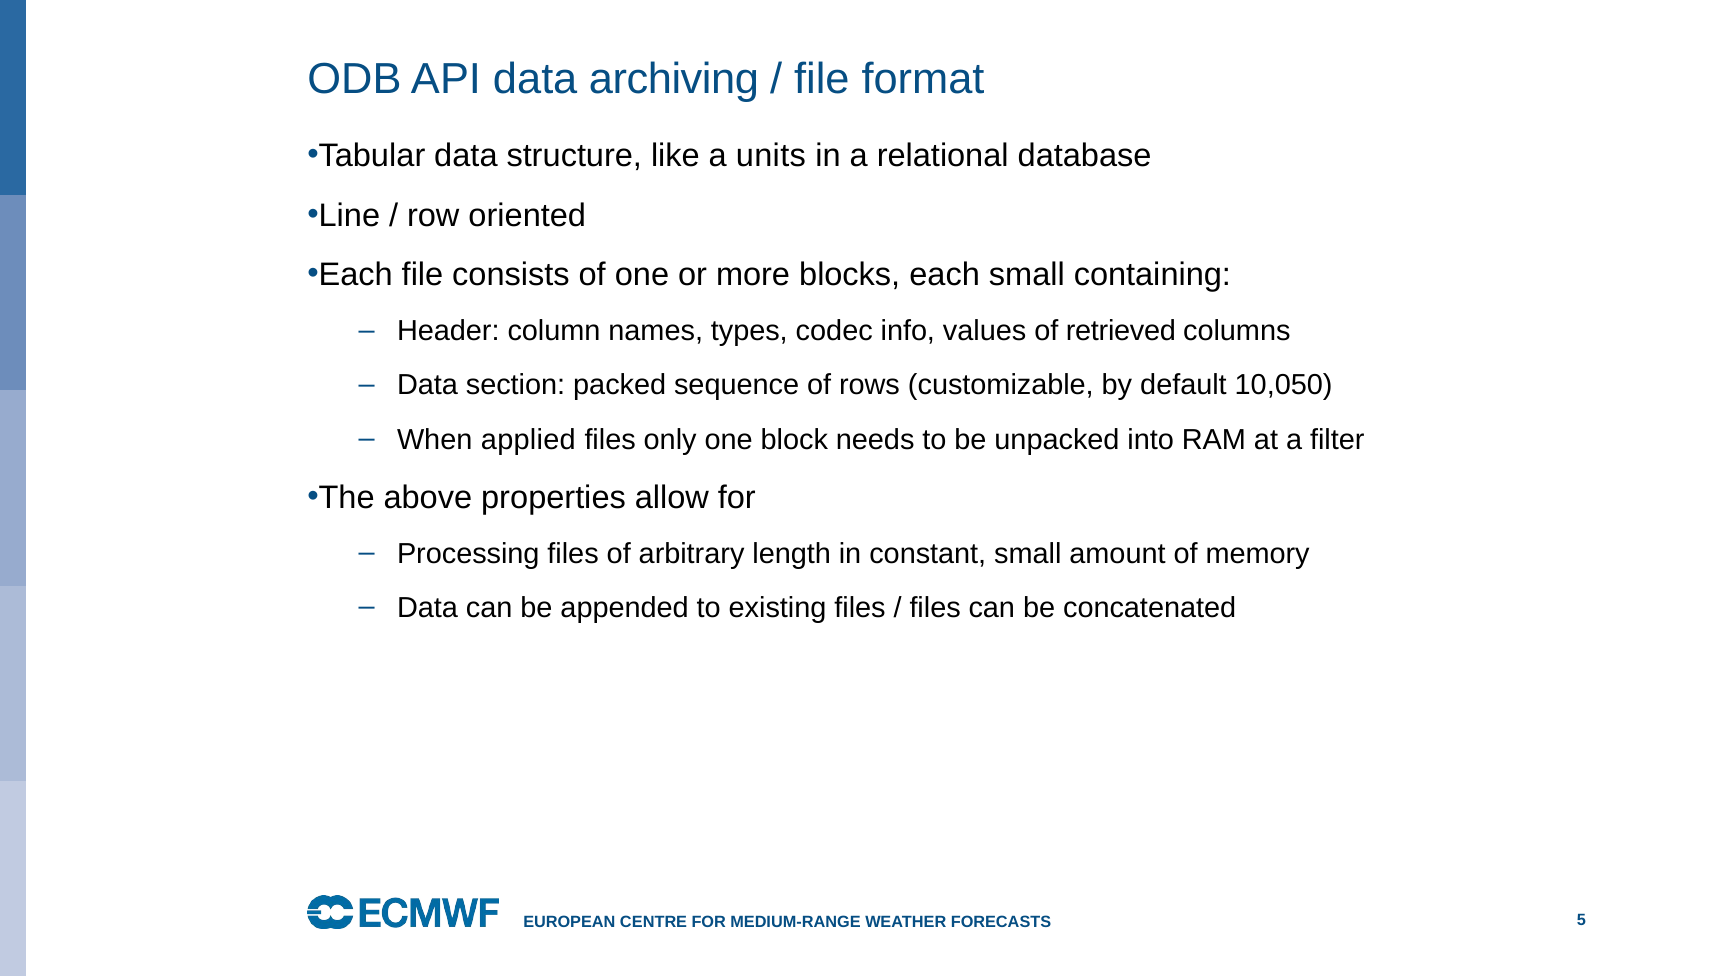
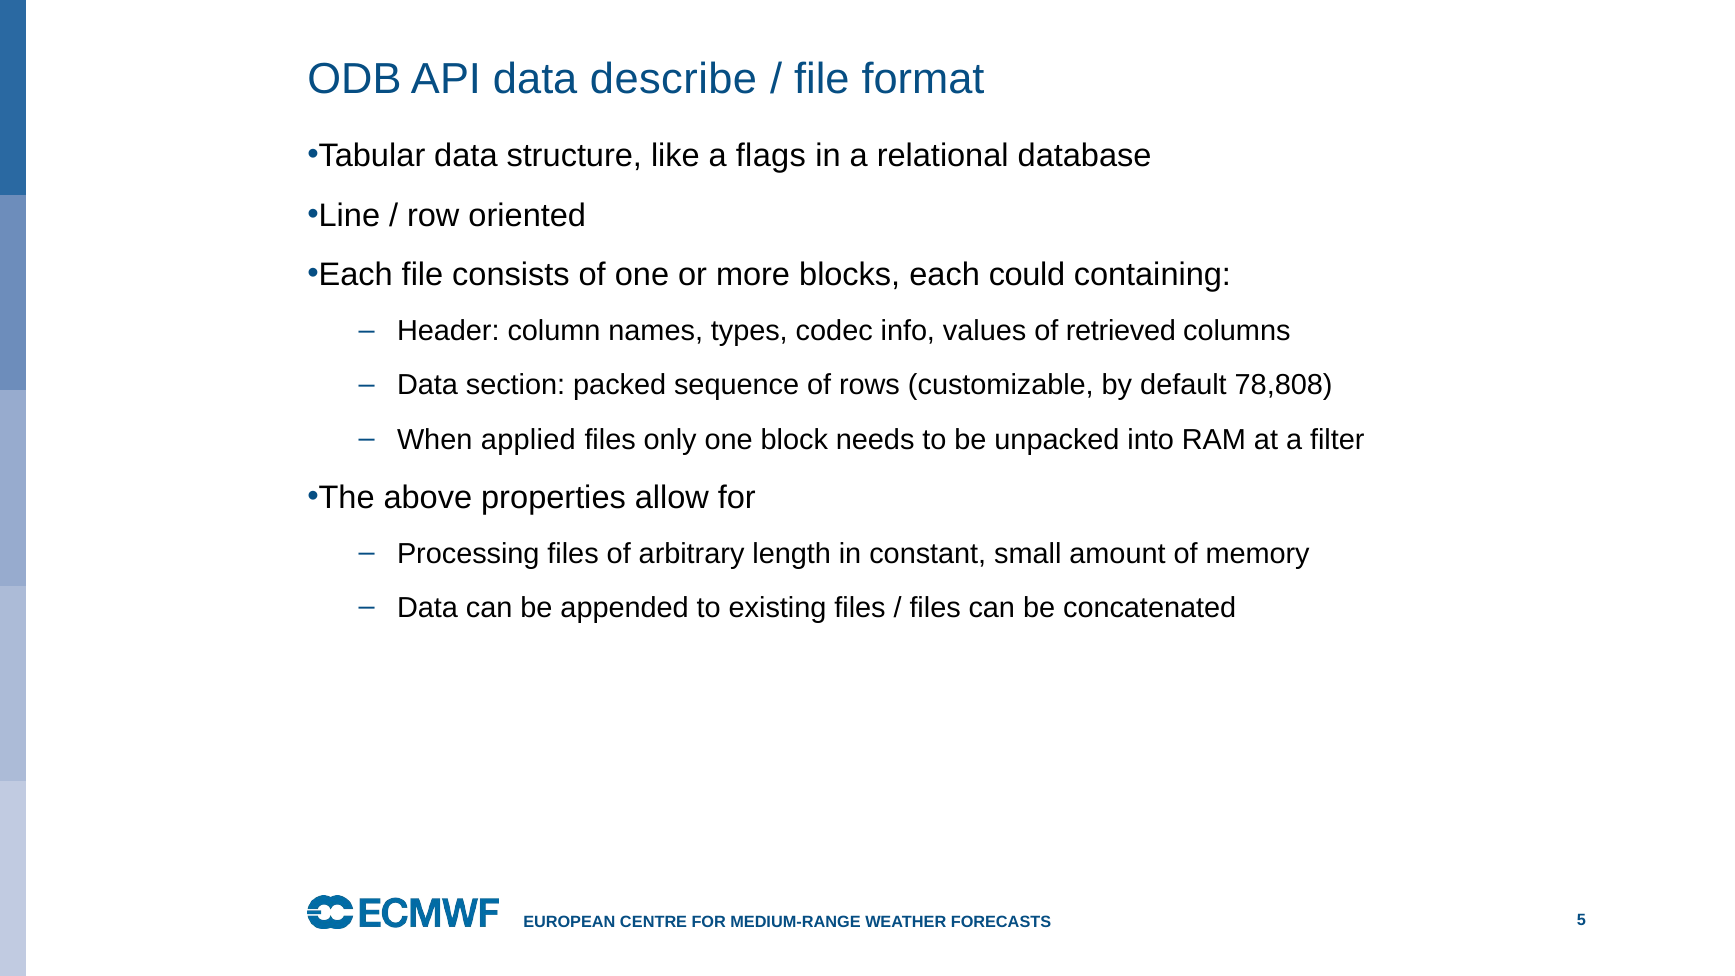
archiving: archiving -> describe
units: units -> flags
each small: small -> could
10,050: 10,050 -> 78,808
